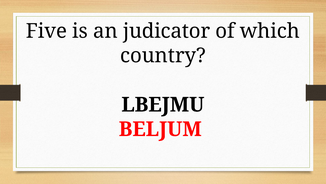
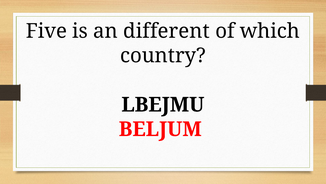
judicator: judicator -> different
